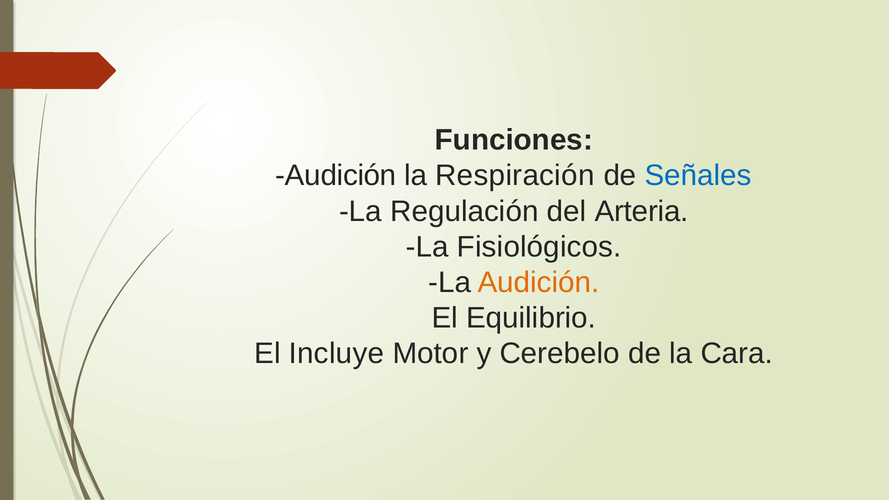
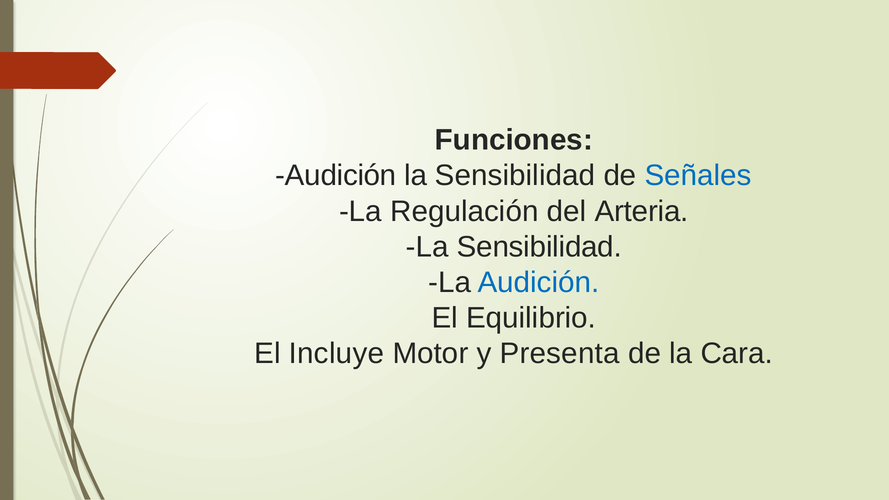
Respiración at (515, 176): Respiración -> Sensibilidad
Fisiológicos at (539, 247): Fisiológicos -> Sensibilidad
Audición at (539, 283) colour: orange -> blue
Cerebelo: Cerebelo -> Presenta
